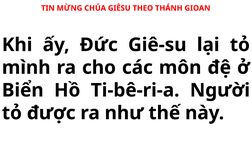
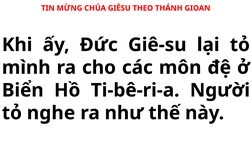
được: được -> nghe
